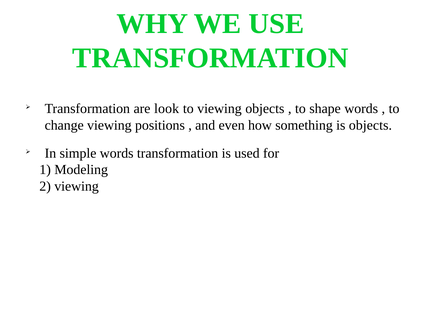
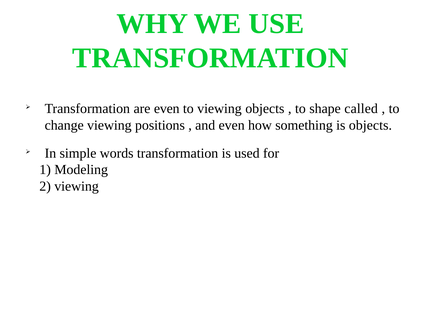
are look: look -> even
shape words: words -> called
